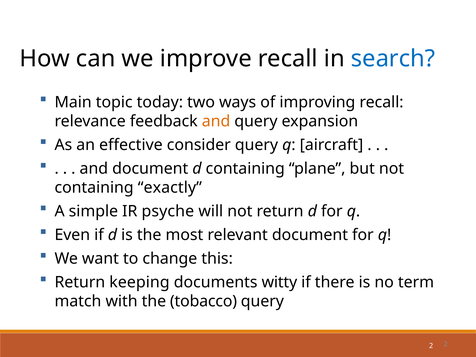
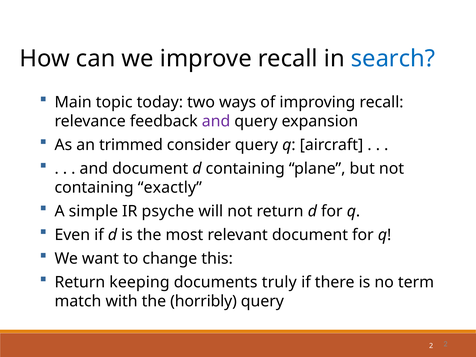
and at (216, 121) colour: orange -> purple
effective: effective -> trimmed
witty: witty -> truly
tobacco: tobacco -> horribly
